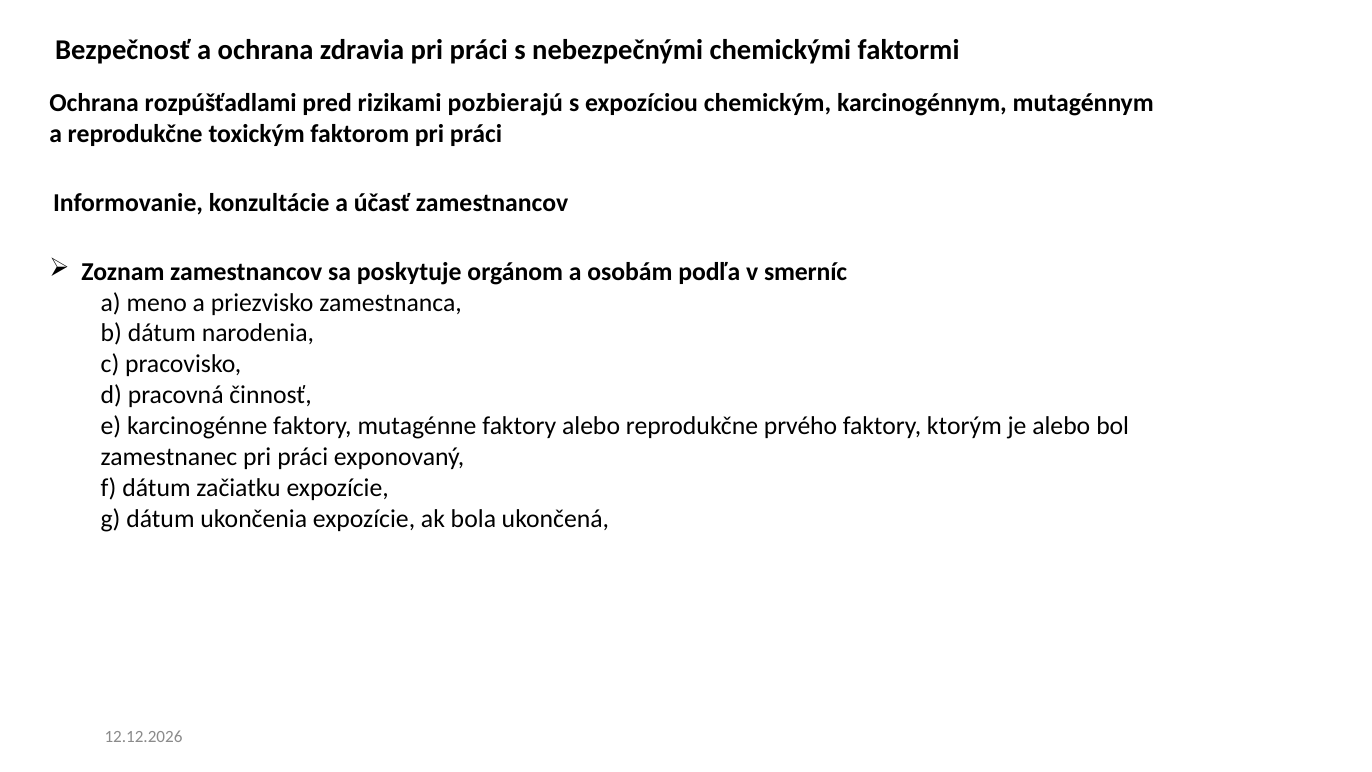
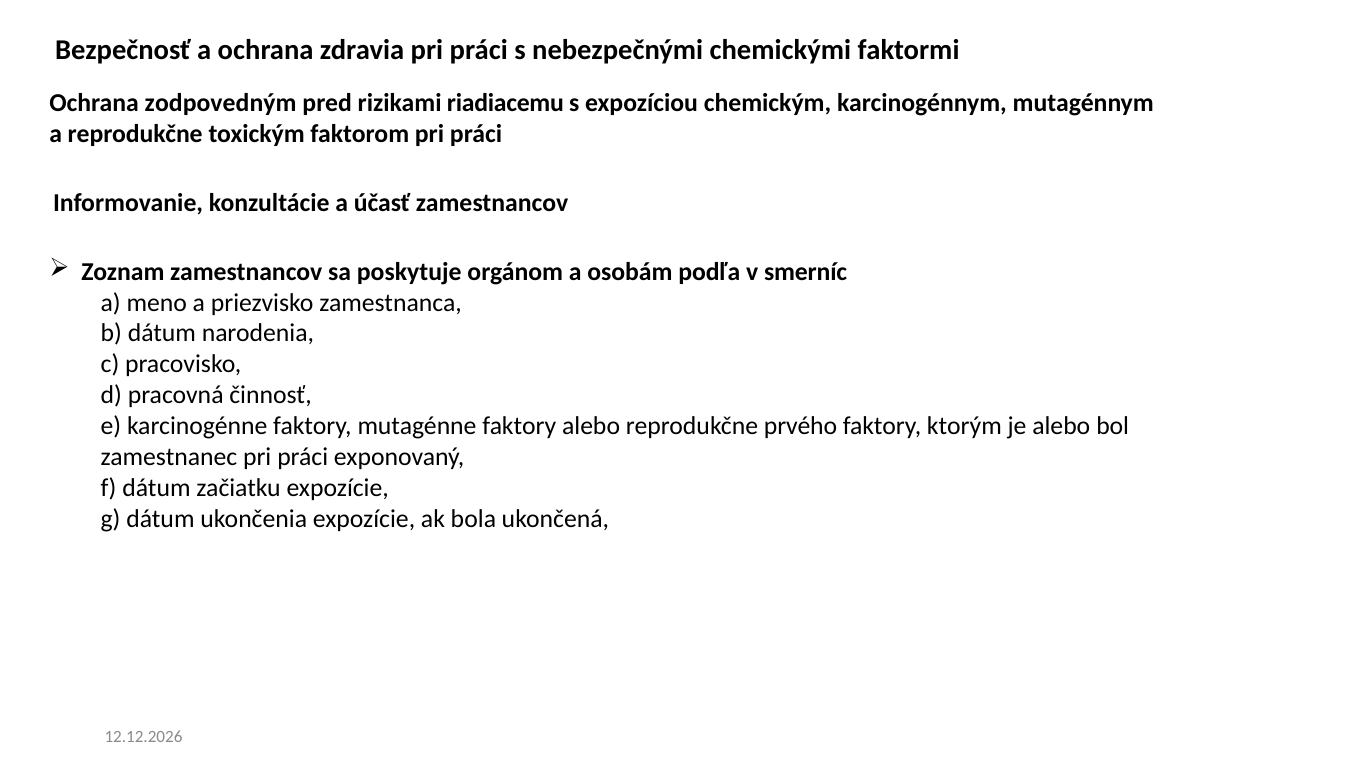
rozpúšťadlami: rozpúšťadlami -> zodpovedným
pozbierajú: pozbierajú -> riadiacemu
